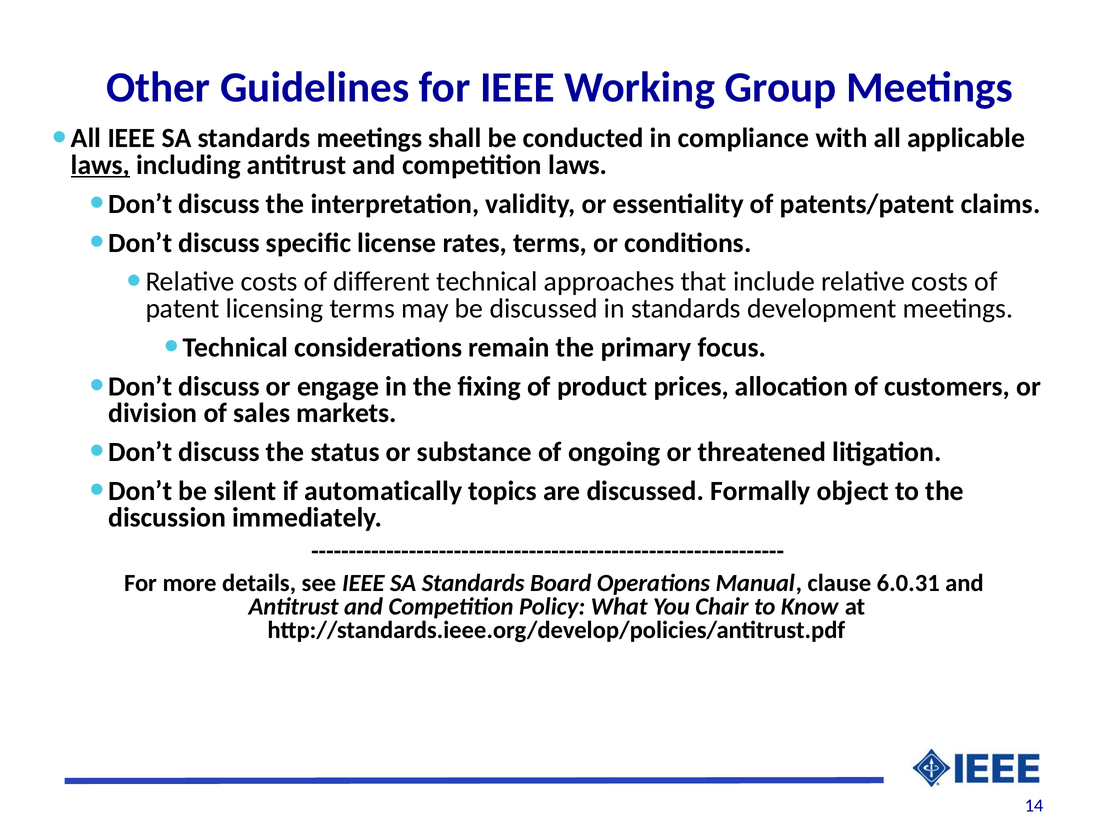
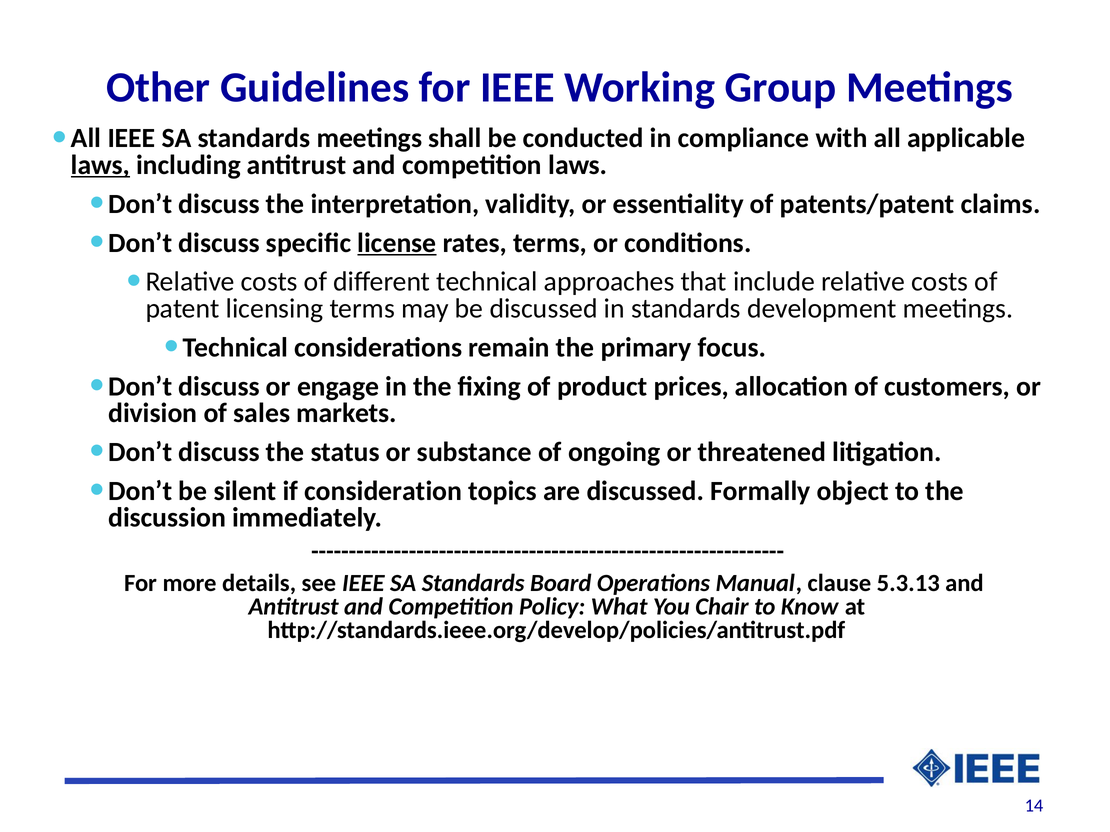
license underline: none -> present
automatically: automatically -> consideration
6.0.31: 6.0.31 -> 5.3.13
